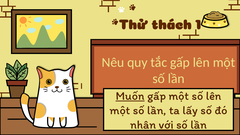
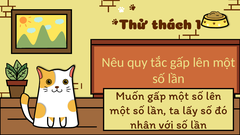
Muốn underline: present -> none
